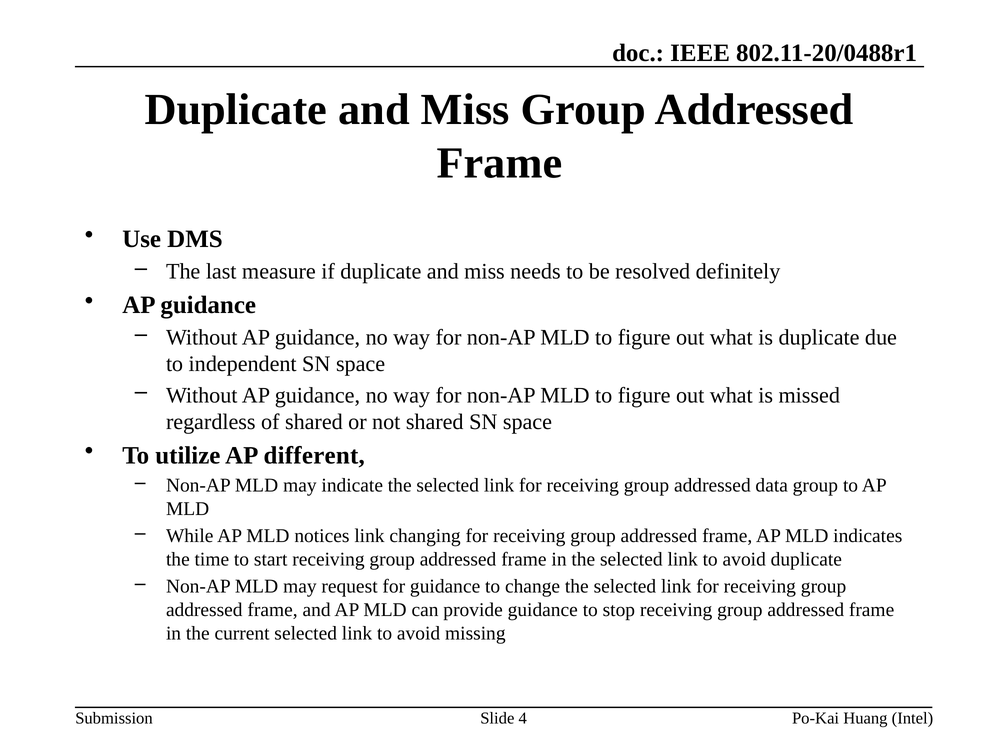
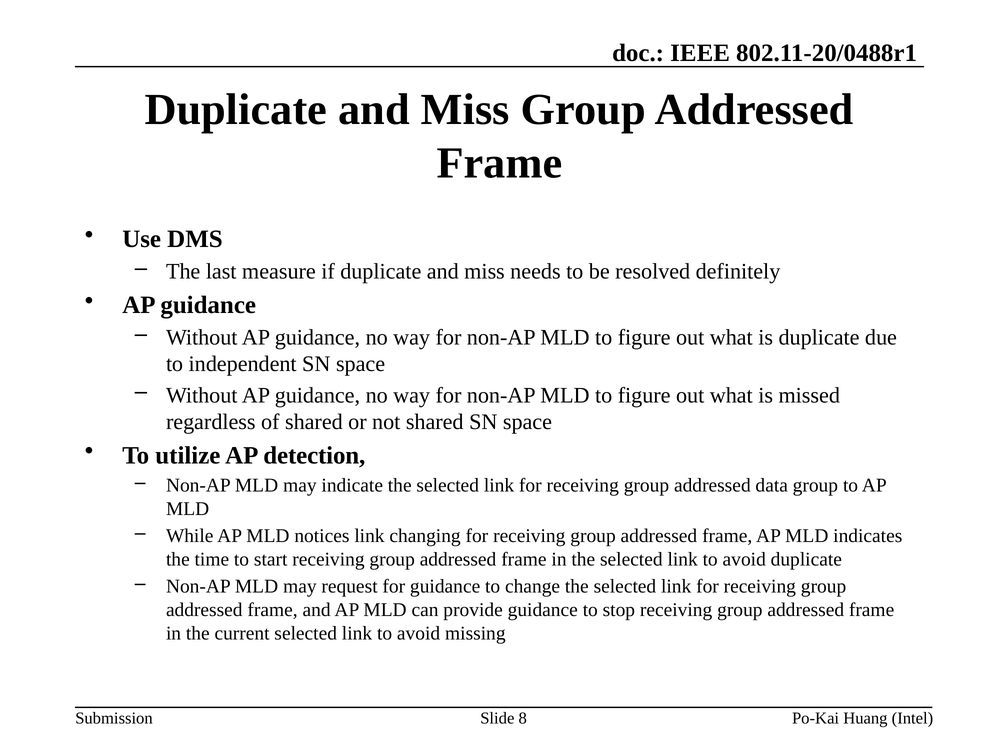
different: different -> detection
4: 4 -> 8
